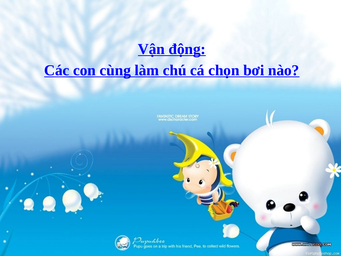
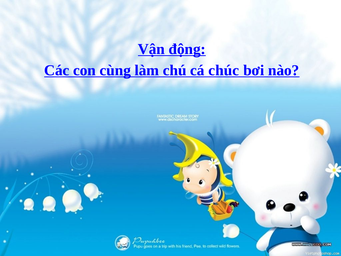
chọn: chọn -> chúc
